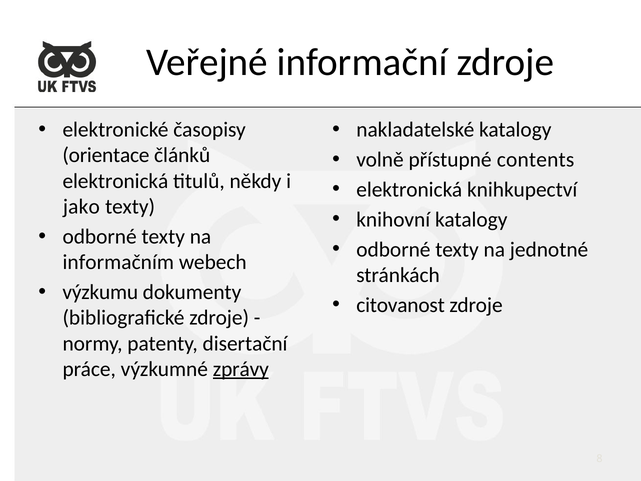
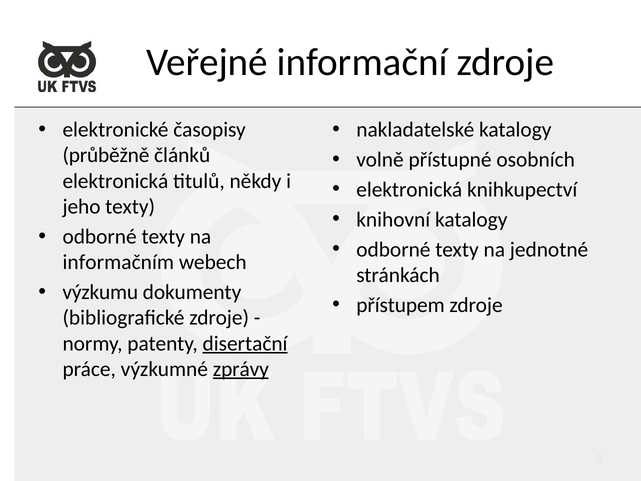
orientace: orientace -> průběžně
contents: contents -> osobních
jako: jako -> jeho
citovanost: citovanost -> přístupem
disertační underline: none -> present
